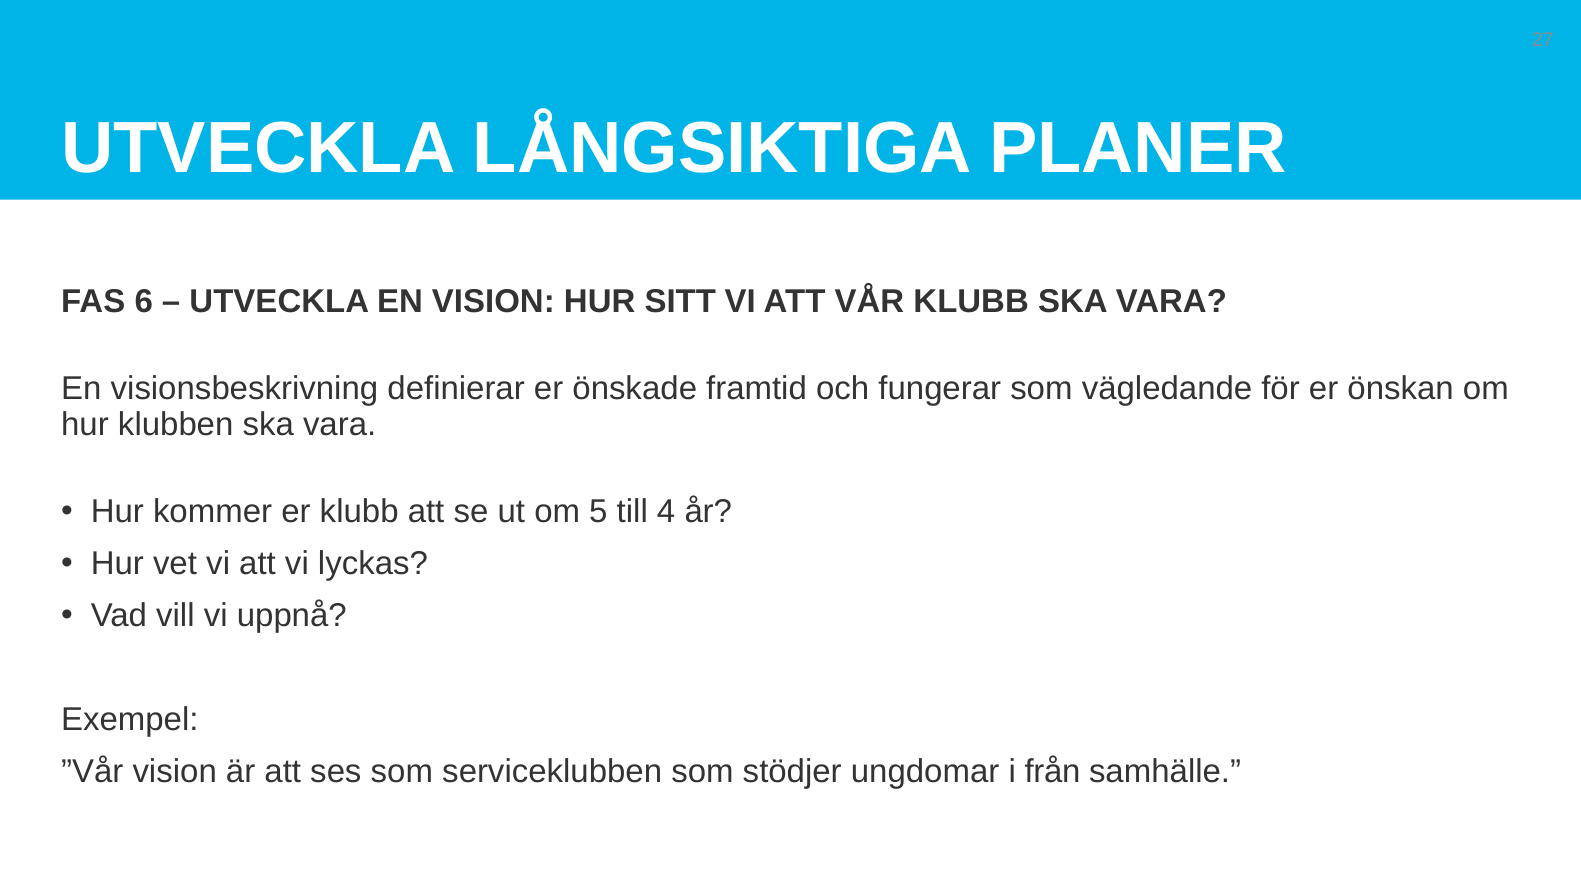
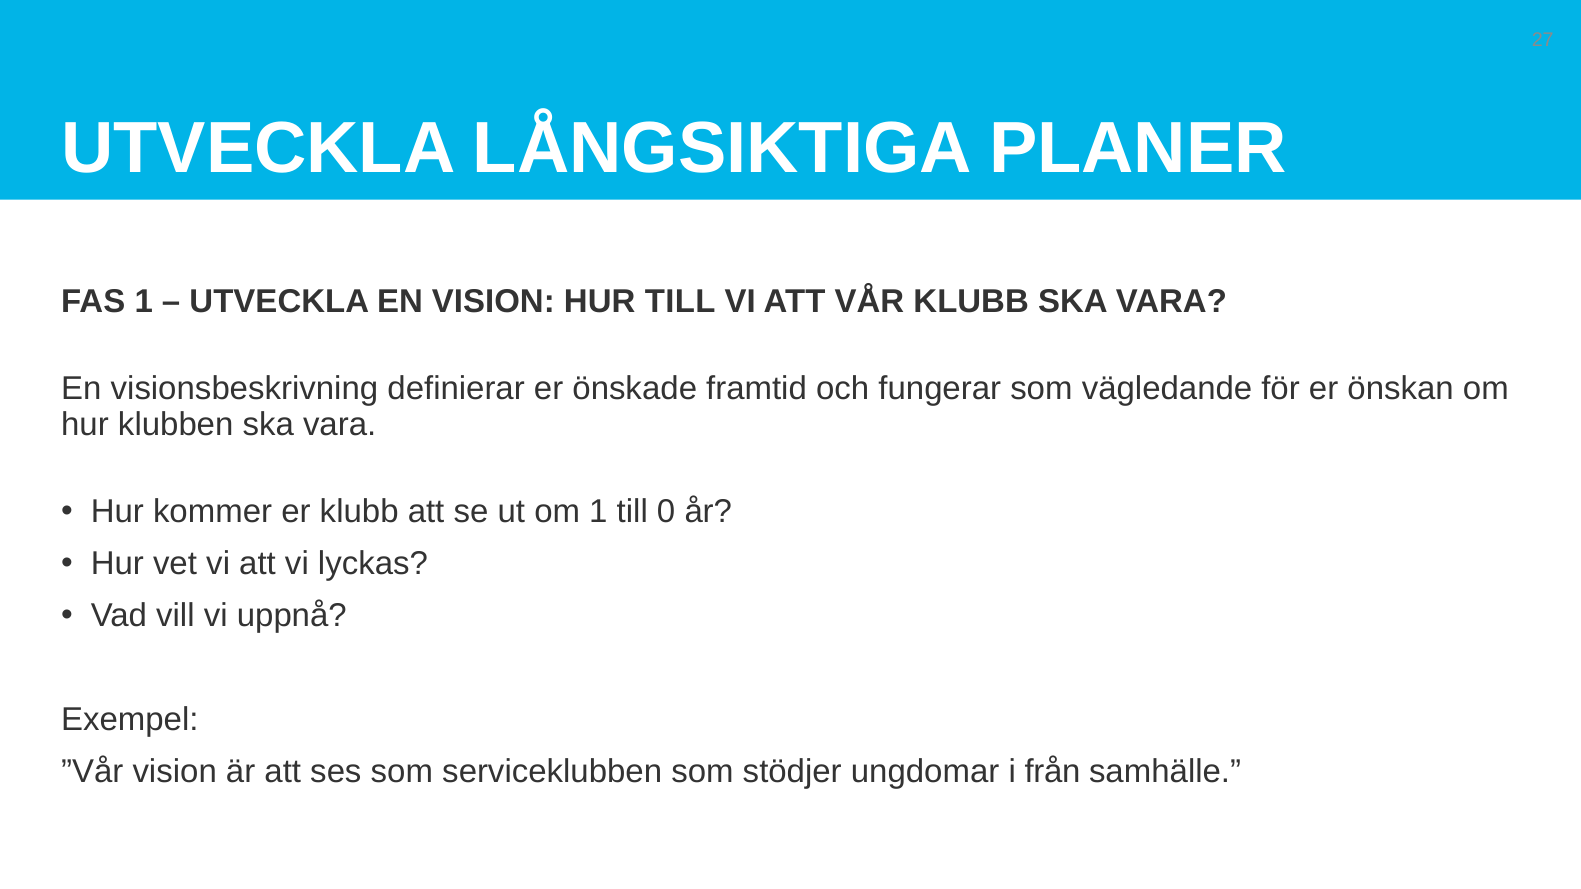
FAS 6: 6 -> 1
HUR SITT: SITT -> TILL
om 5: 5 -> 1
4: 4 -> 0
